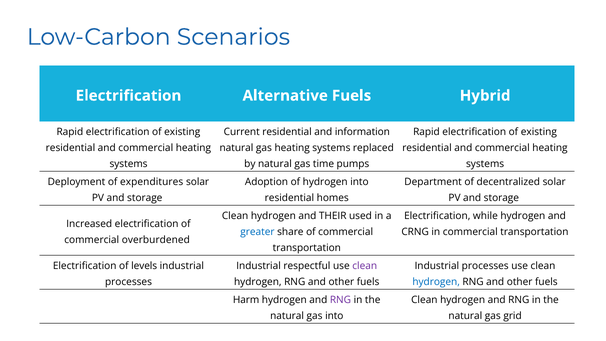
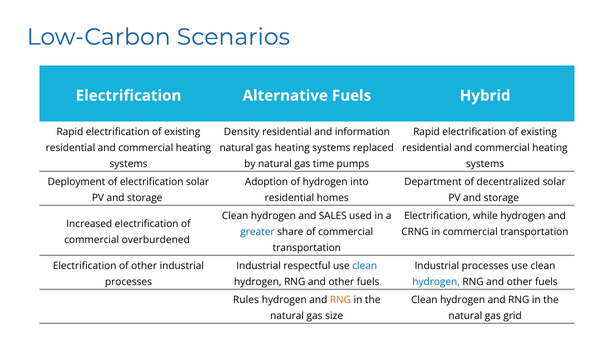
Current: Current -> Density
of expenditures: expenditures -> electrification
THEIR: THEIR -> SALES
of levels: levels -> other
clean at (365, 266) colour: purple -> blue
Harm: Harm -> Rules
RNG at (340, 300) colour: purple -> orange
gas into: into -> size
